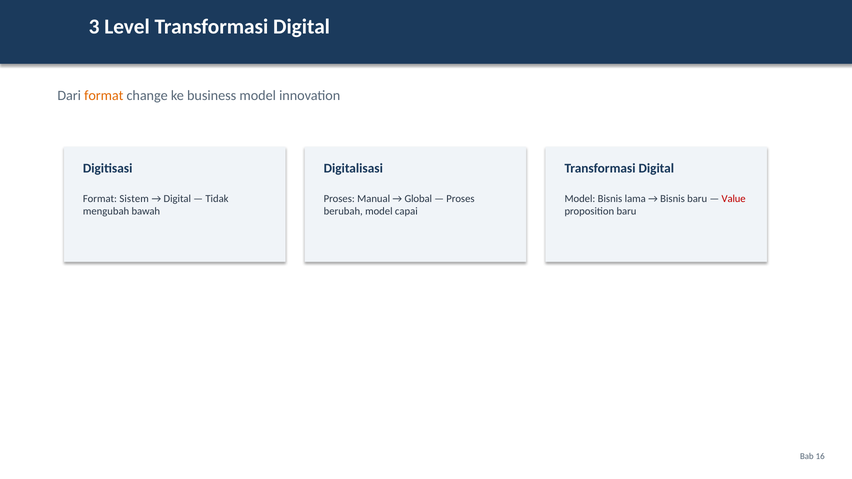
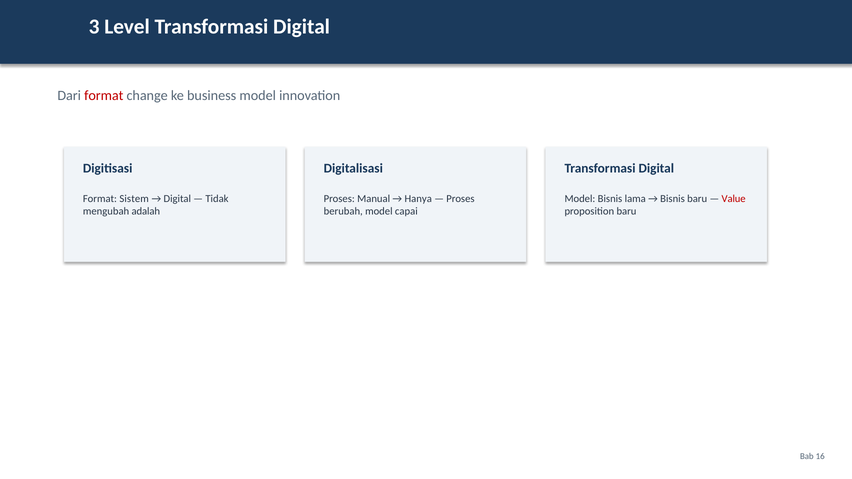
format at (104, 96) colour: orange -> red
Global: Global -> Hanya
bawah: bawah -> adalah
